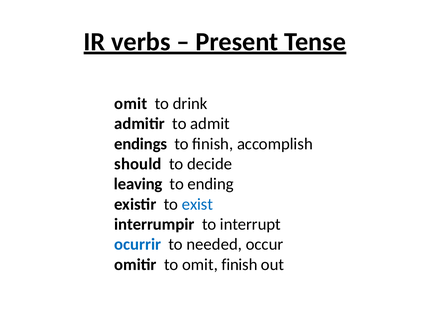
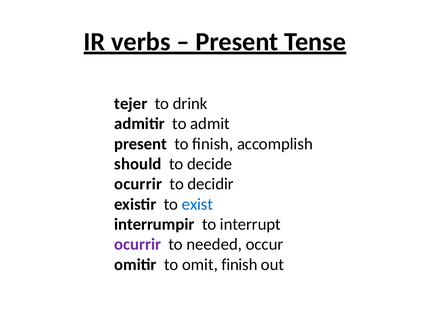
omit at (131, 103): omit -> tejer
endings at (141, 144): endings -> present
leaving at (138, 184): leaving -> ocurrir
ending: ending -> decidir
ocurrir at (138, 244) colour: blue -> purple
